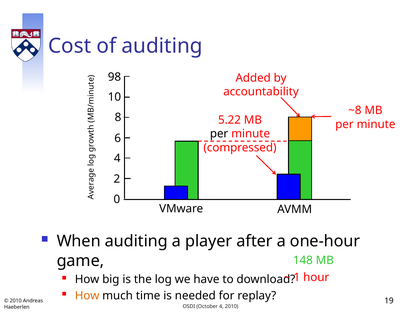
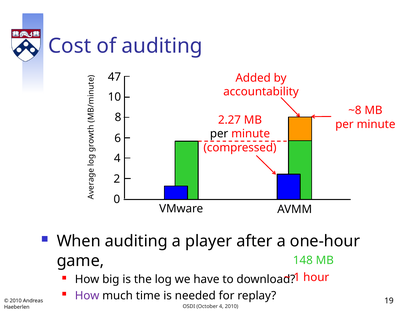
98: 98 -> 47
5.22: 5.22 -> 2.27
How at (87, 295) colour: orange -> purple
